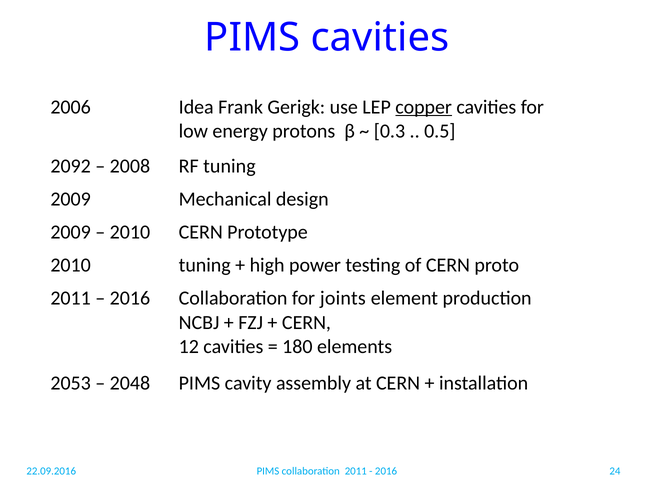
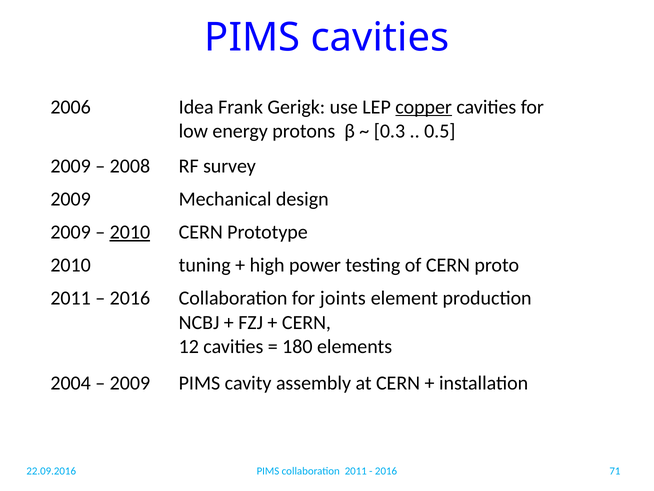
2092 at (71, 166): 2092 -> 2009
RF tuning: tuning -> survey
2010 at (130, 232) underline: none -> present
2053: 2053 -> 2004
2048 at (130, 383): 2048 -> 2009
24: 24 -> 71
